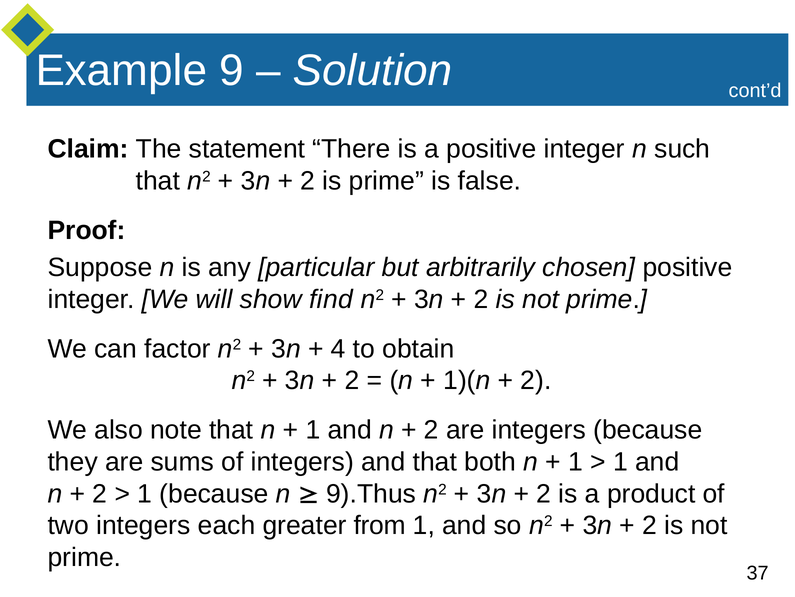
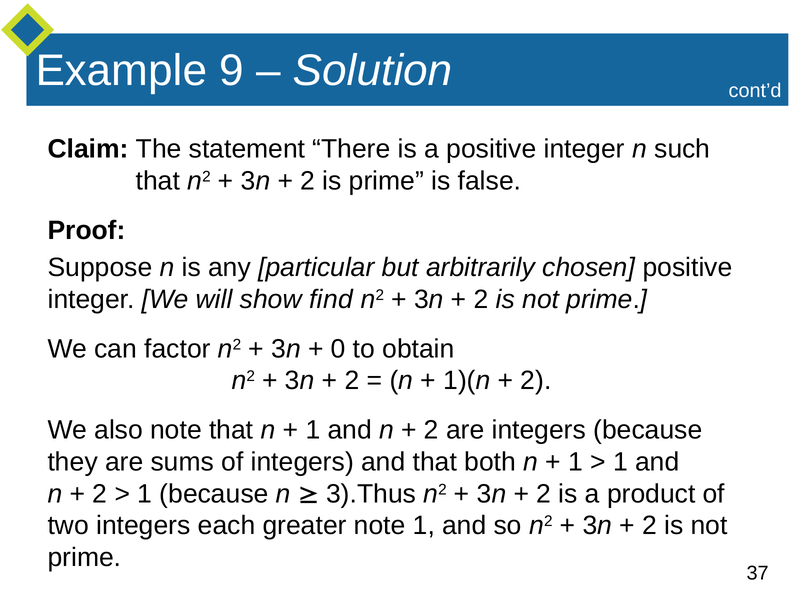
4: 4 -> 0
9).Thus: 9).Thus -> 3).Thus
greater from: from -> note
